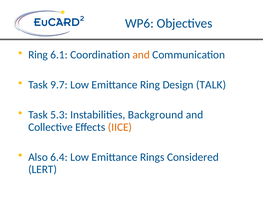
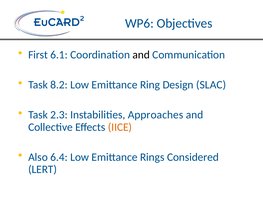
Ring at (38, 55): Ring -> First
and at (141, 55) colour: orange -> black
9.7: 9.7 -> 8.2
TALK: TALK -> SLAC
5.3: 5.3 -> 2.3
Background: Background -> Approaches
